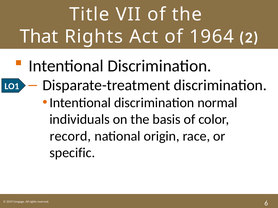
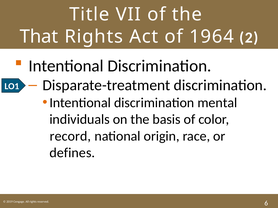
normal: normal -> mental
specific: specific -> defines
